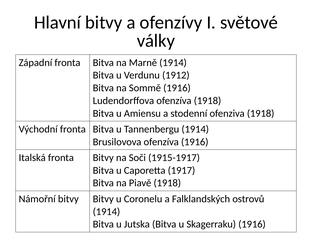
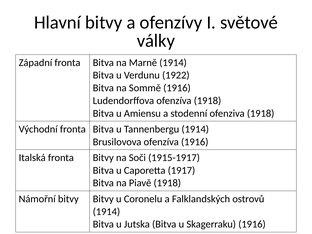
1912: 1912 -> 1922
